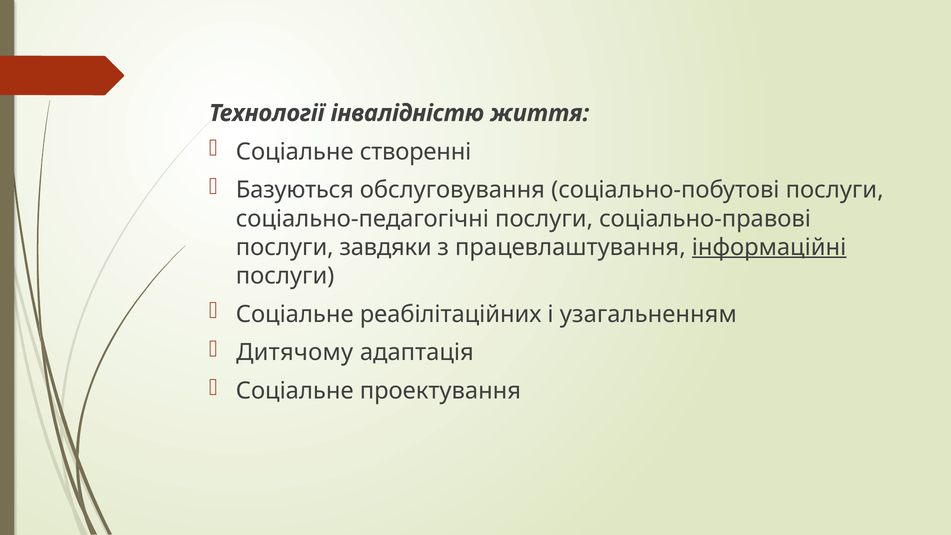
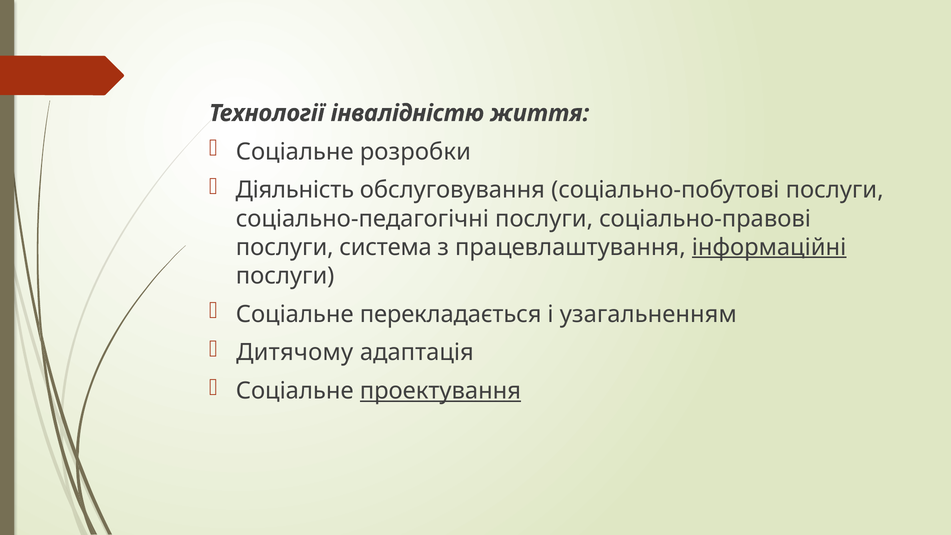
створенні: створенні -> розробки
Базуються: Базуються -> Діяльність
завдяки: завдяки -> система
реабілітаційних: реабілітаційних -> перекладається
проектування underline: none -> present
